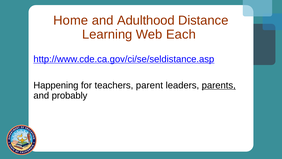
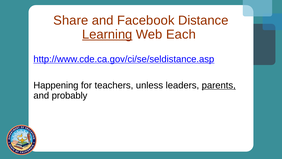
Home: Home -> Share
Adulthood: Adulthood -> Facebook
Learning underline: none -> present
parent: parent -> unless
